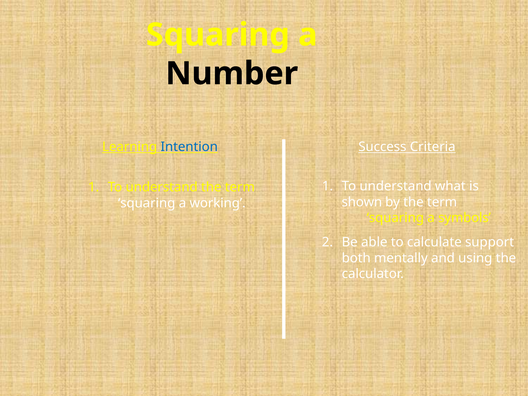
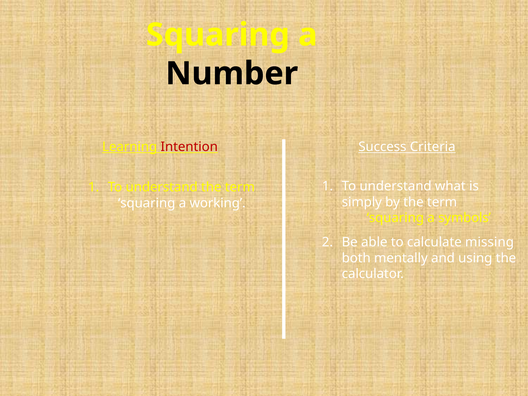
Intention colour: blue -> red
shown: shown -> simply
support: support -> missing
